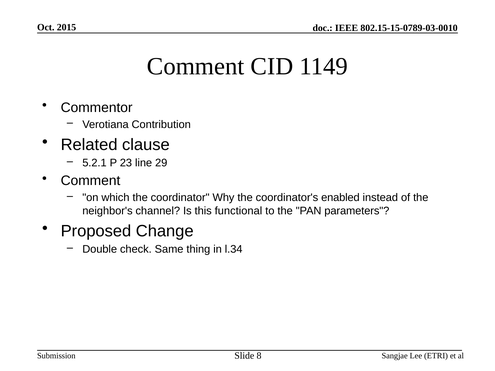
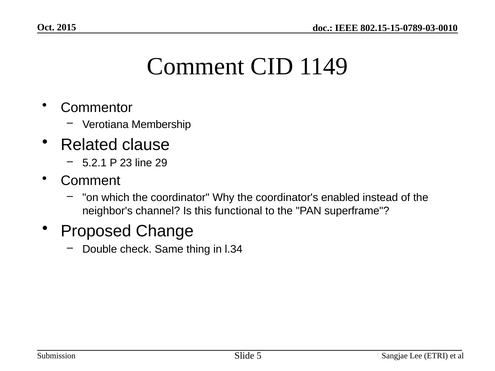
Contribution: Contribution -> Membership
parameters: parameters -> superframe
8: 8 -> 5
